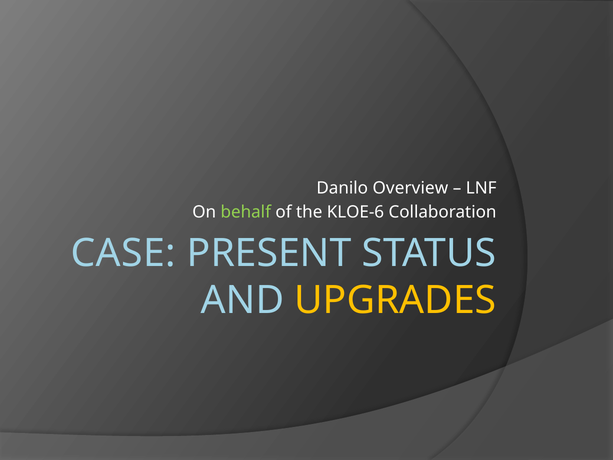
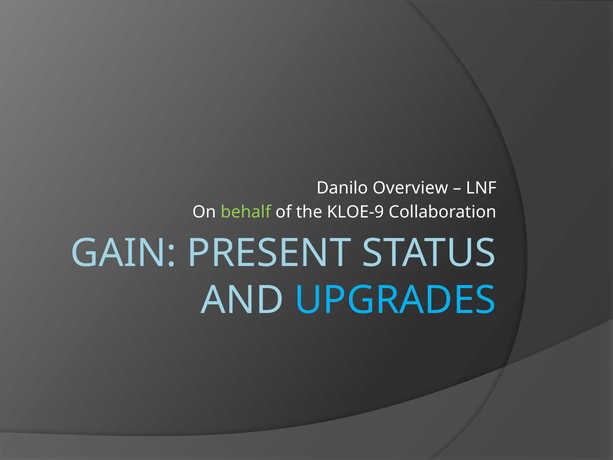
KLOE-6: KLOE-6 -> KLOE-9
CASE: CASE -> GAIN
UPGRADES colour: yellow -> light blue
